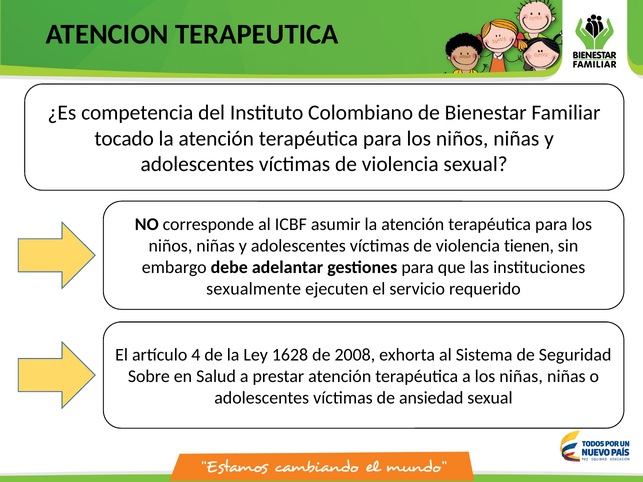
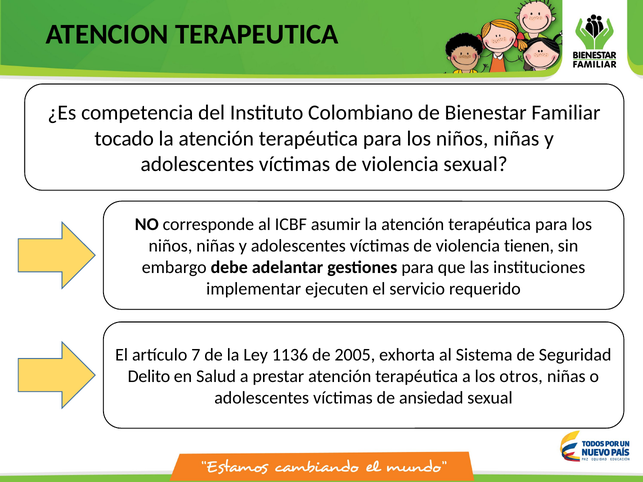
sexualmente: sexualmente -> implementar
4: 4 -> 7
1628: 1628 -> 1136
2008: 2008 -> 2005
Sobre: Sobre -> Delito
los niñas: niñas -> otros
